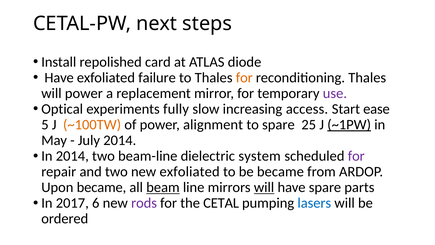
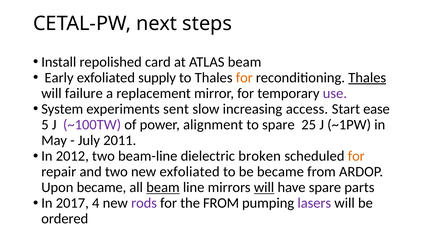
ATLAS diode: diode -> beam
Have at (59, 78): Have -> Early
failure: failure -> supply
Thales at (367, 78) underline: none -> present
will power: power -> failure
Optical: Optical -> System
fully: fully -> sent
~100TW colour: orange -> purple
~1PW underline: present -> none
July 2014: 2014 -> 2011
In 2014: 2014 -> 2012
system: system -> broken
for at (356, 156) colour: purple -> orange
6: 6 -> 4
the CETAL: CETAL -> FROM
lasers colour: blue -> purple
